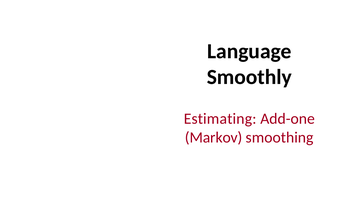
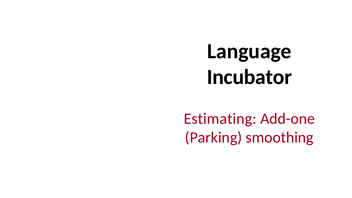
Smoothly: Smoothly -> Incubator
Markov: Markov -> Parking
